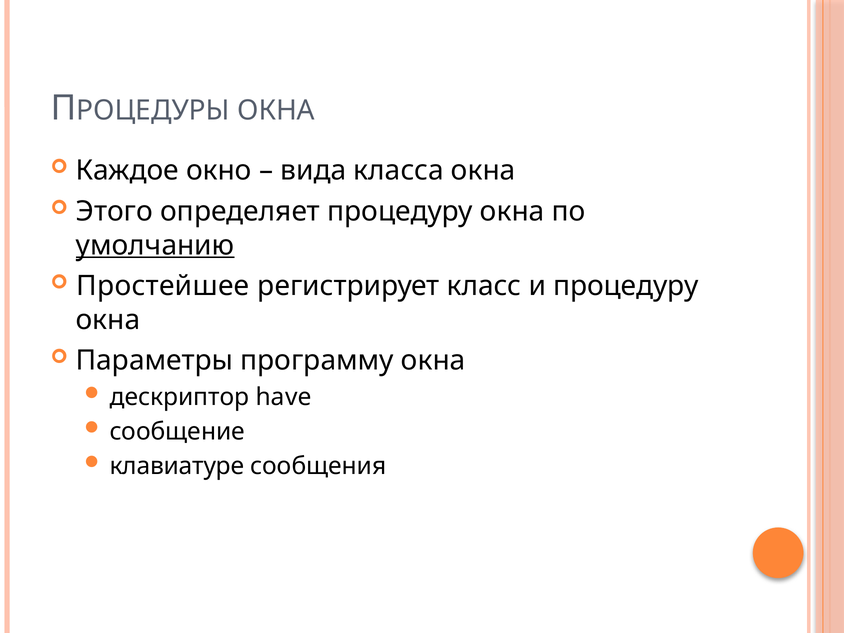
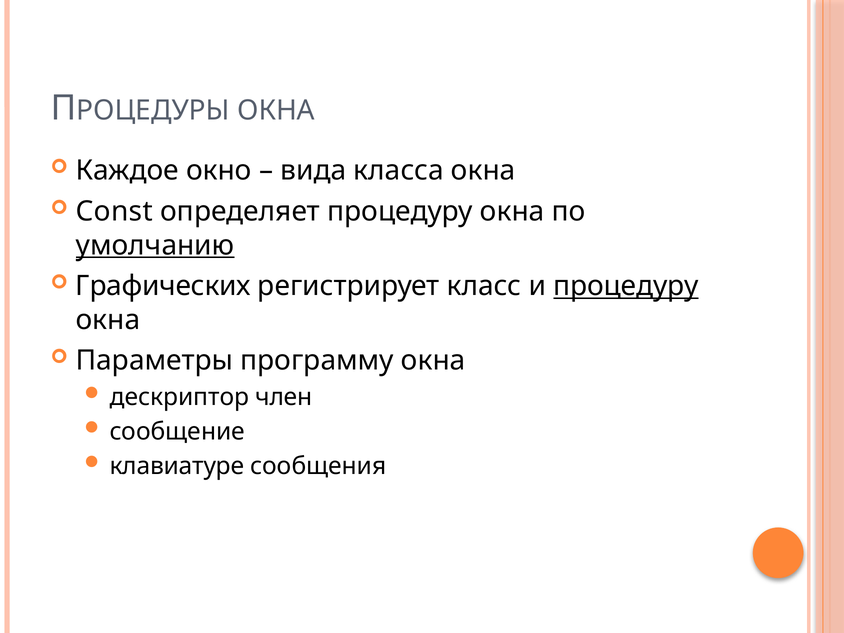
Этого: Этого -> Const
Простейшее: Простейшее -> Графических
процедуру at (626, 286) underline: none -> present
have: have -> член
